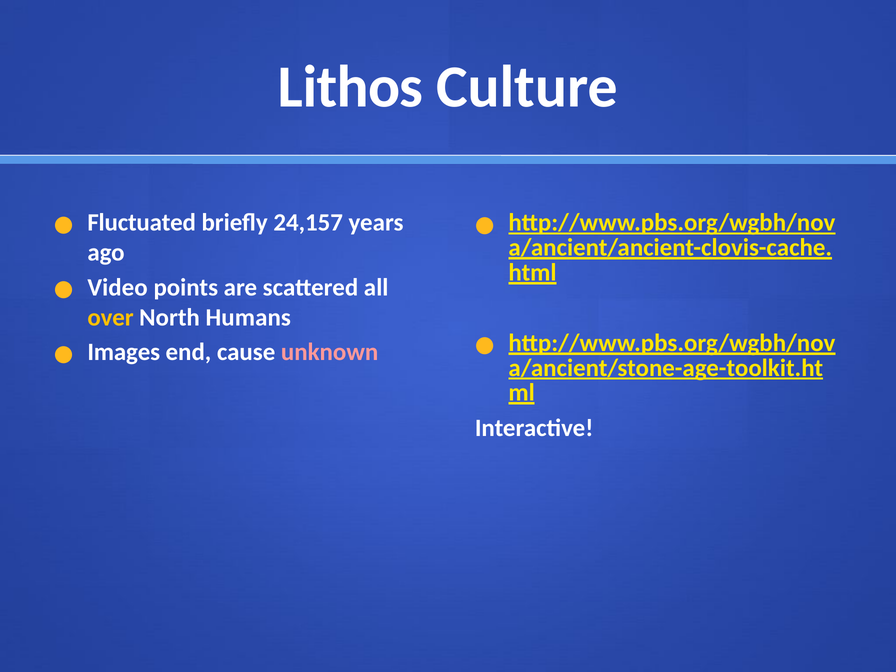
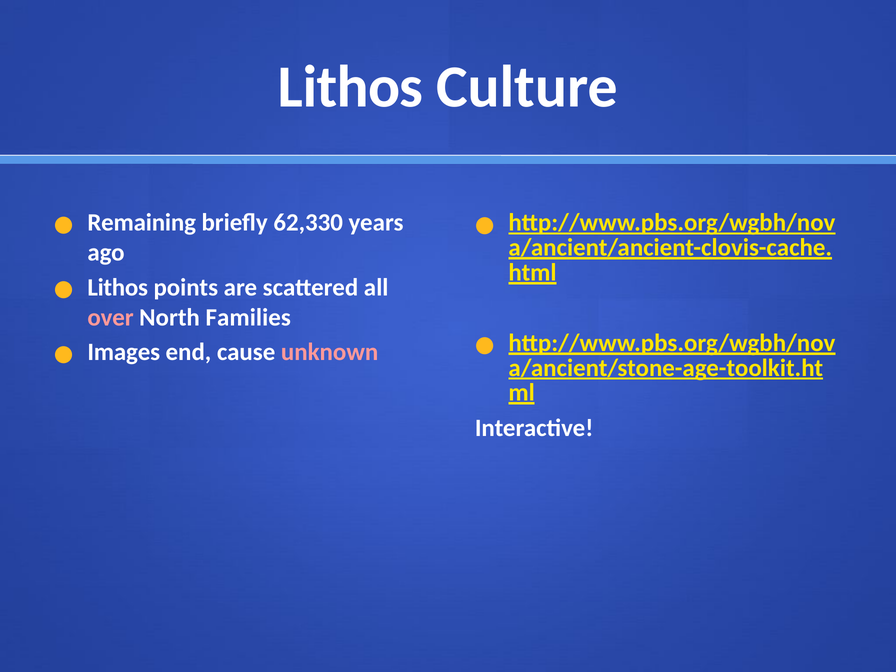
Fluctuated: Fluctuated -> Remaining
24,157: 24,157 -> 62,330
Video at (118, 287): Video -> Lithos
over colour: yellow -> pink
Humans: Humans -> Families
